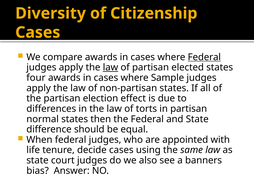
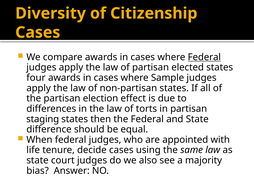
law at (110, 67) underline: present -> none
normal: normal -> staging
banners: banners -> majority
